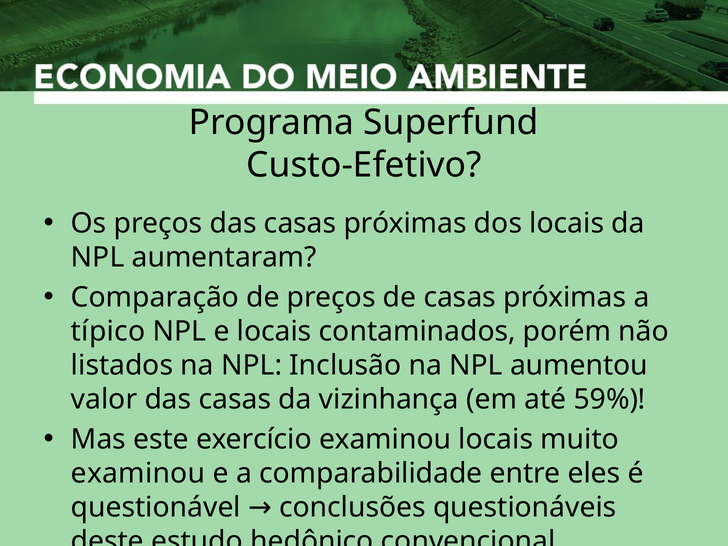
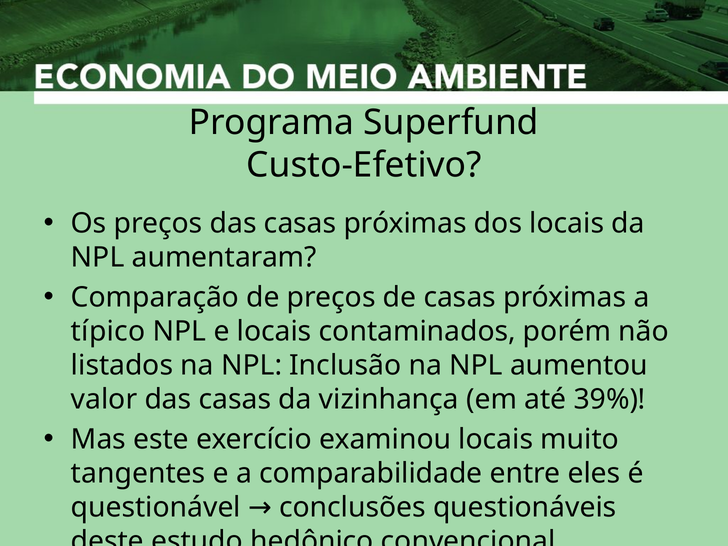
59%: 59% -> 39%
examinou at (138, 473): examinou -> tangentes
